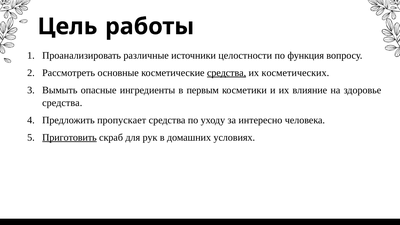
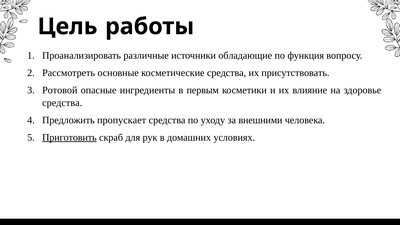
целостности: целостности -> обладающие
средства at (227, 73) underline: present -> none
косметических: косметических -> присутствовать
Вымыть: Вымыть -> Ротовой
интересно: интересно -> внешними
